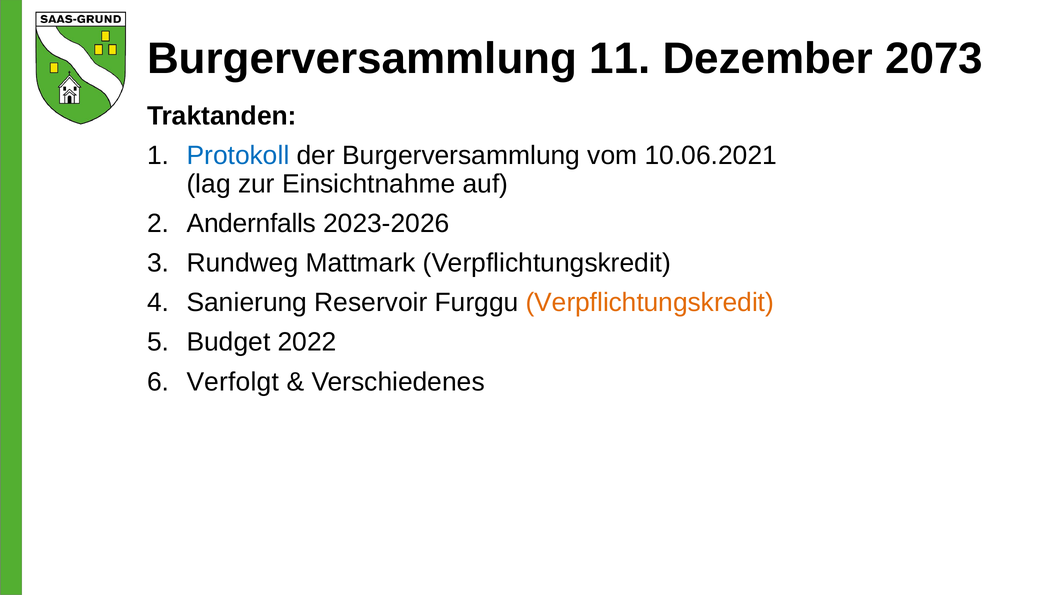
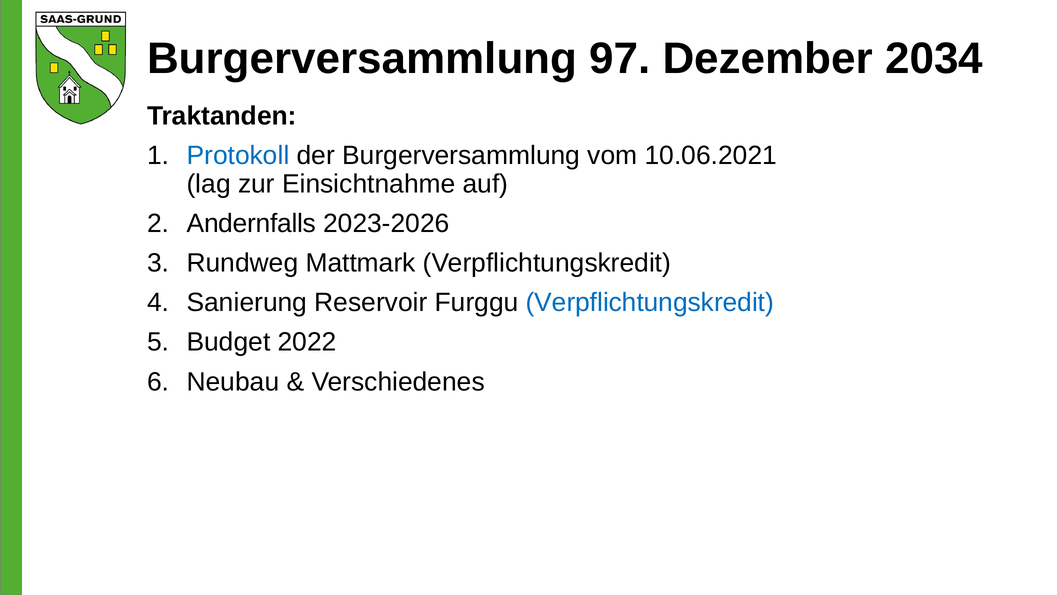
11: 11 -> 97
2073: 2073 -> 2034
Verpflichtungskredit at (650, 302) colour: orange -> blue
Verfolgt: Verfolgt -> Neubau
